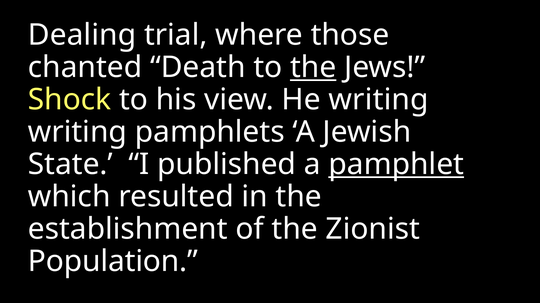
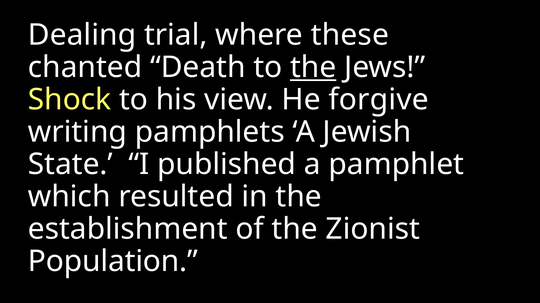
those: those -> these
He writing: writing -> forgive
pamphlet underline: present -> none
